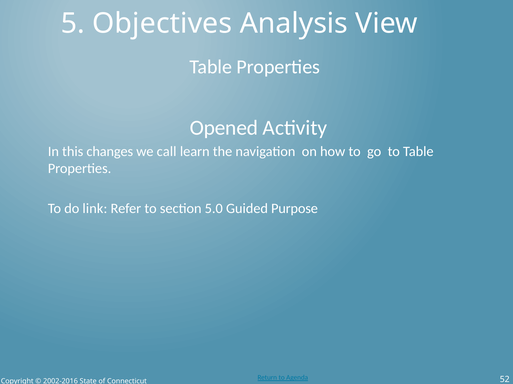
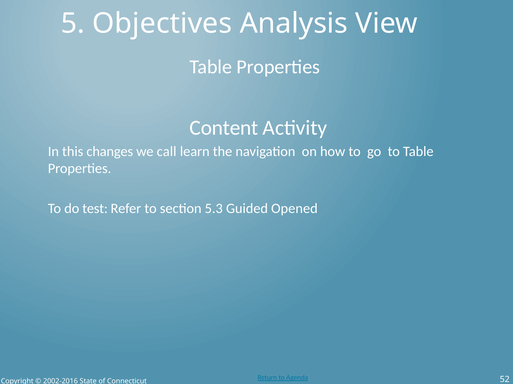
Opened: Opened -> Content
link: link -> test
5.0: 5.0 -> 5.3
Purpose: Purpose -> Opened
